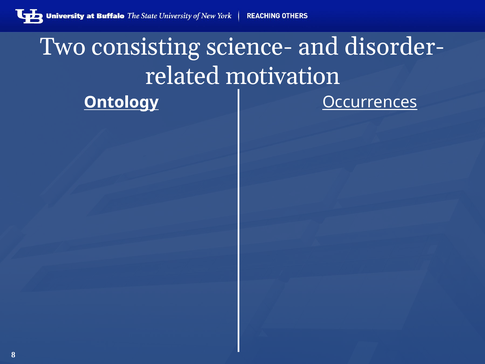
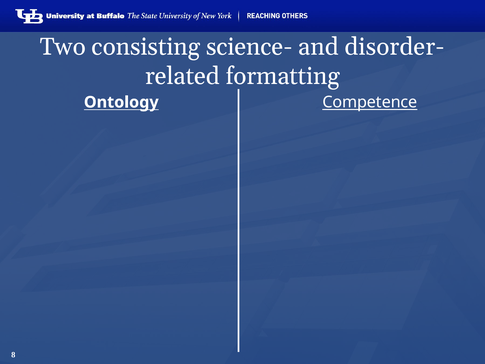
motivation: motivation -> formatting
Occurrences: Occurrences -> Competence
